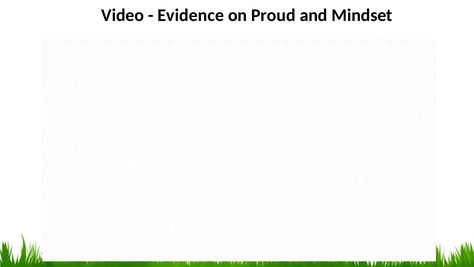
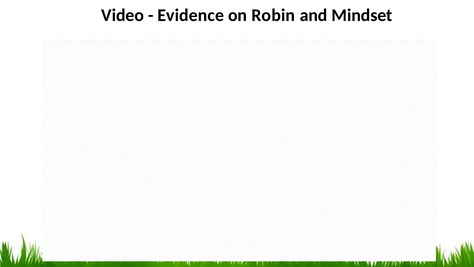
Proud: Proud -> Robin
